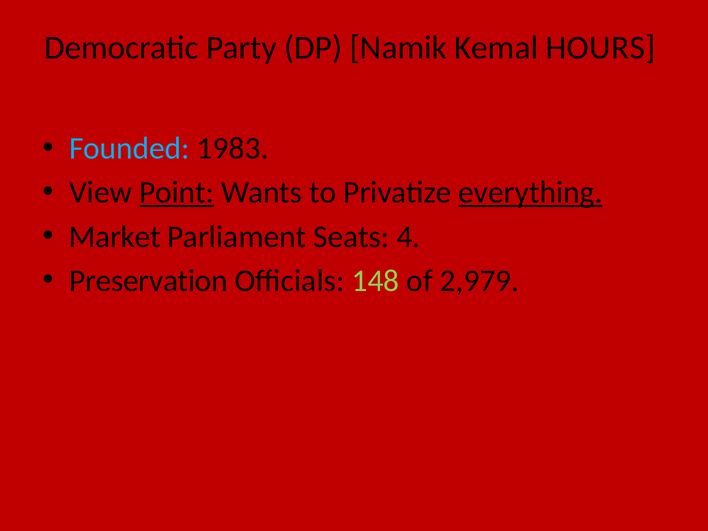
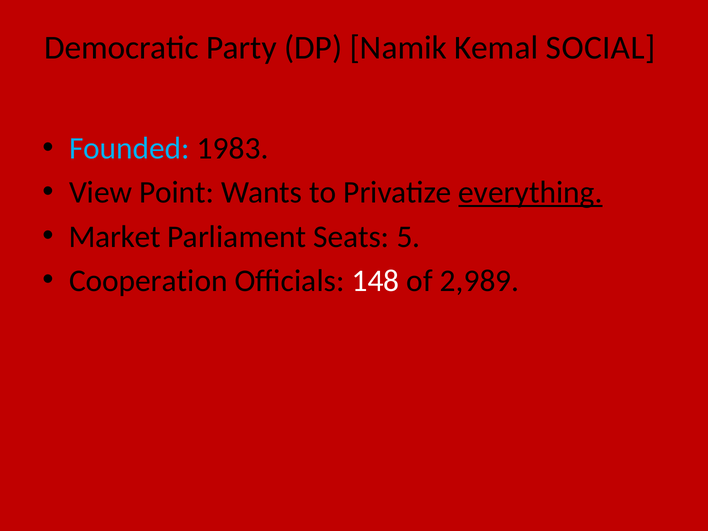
HOURS: HOURS -> SOCIAL
Point underline: present -> none
4: 4 -> 5
Preservation: Preservation -> Cooperation
148 colour: light green -> white
2,979: 2,979 -> 2,989
